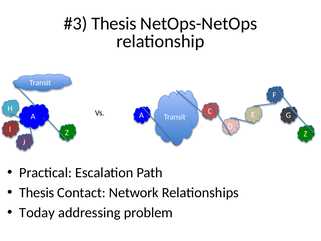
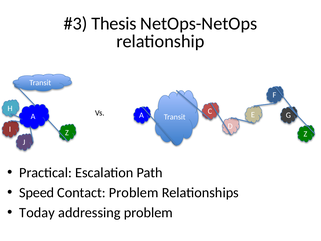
Thesis at (37, 192): Thesis -> Speed
Contact Network: Network -> Problem
